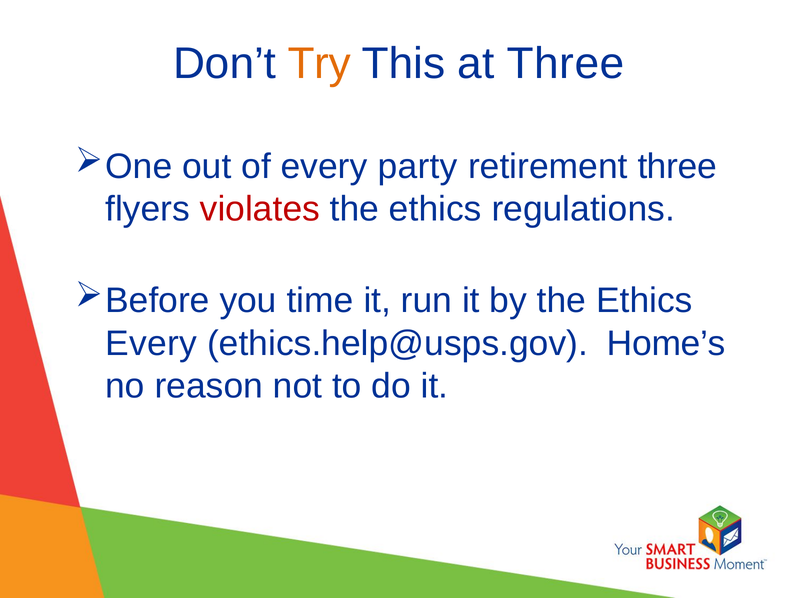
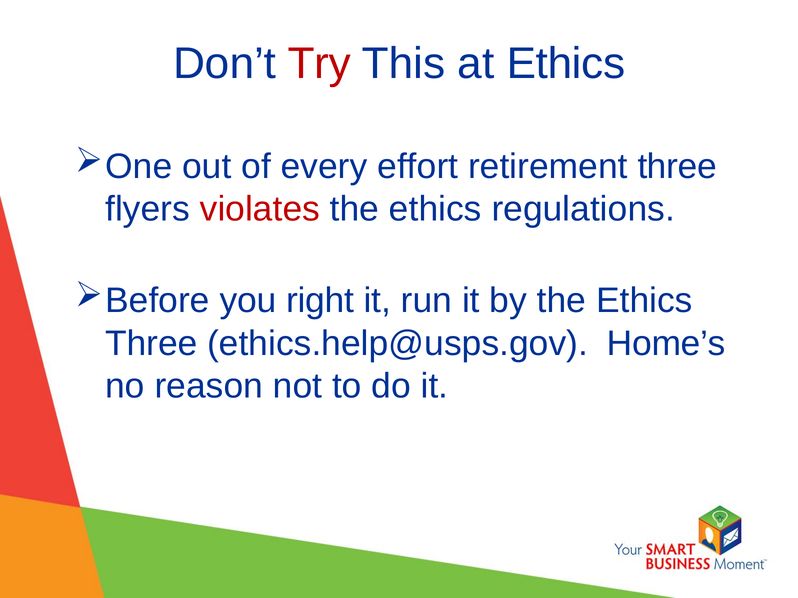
Try colour: orange -> red
at Three: Three -> Ethics
party: party -> effort
time: time -> right
Every at (151, 344): Every -> Three
